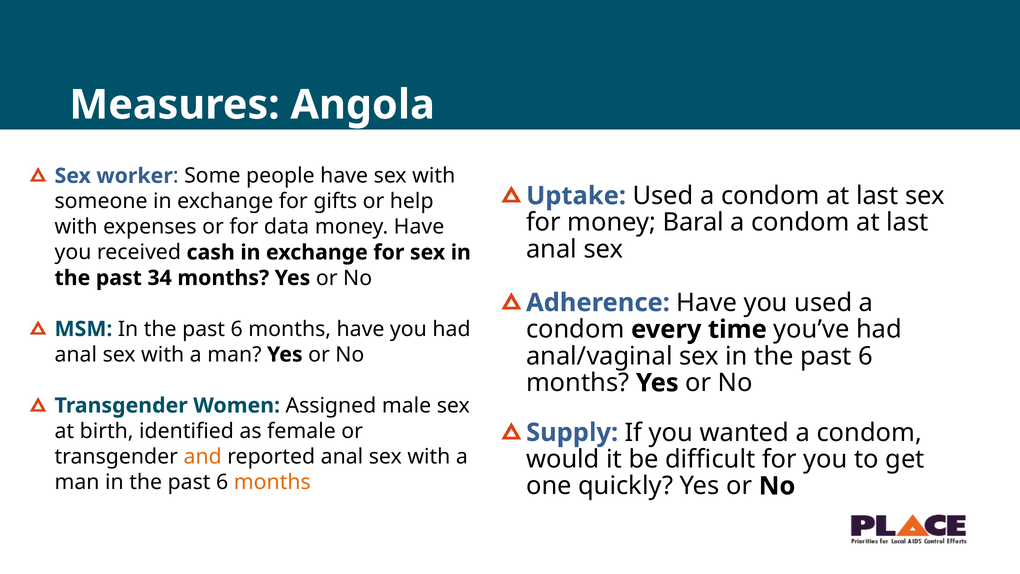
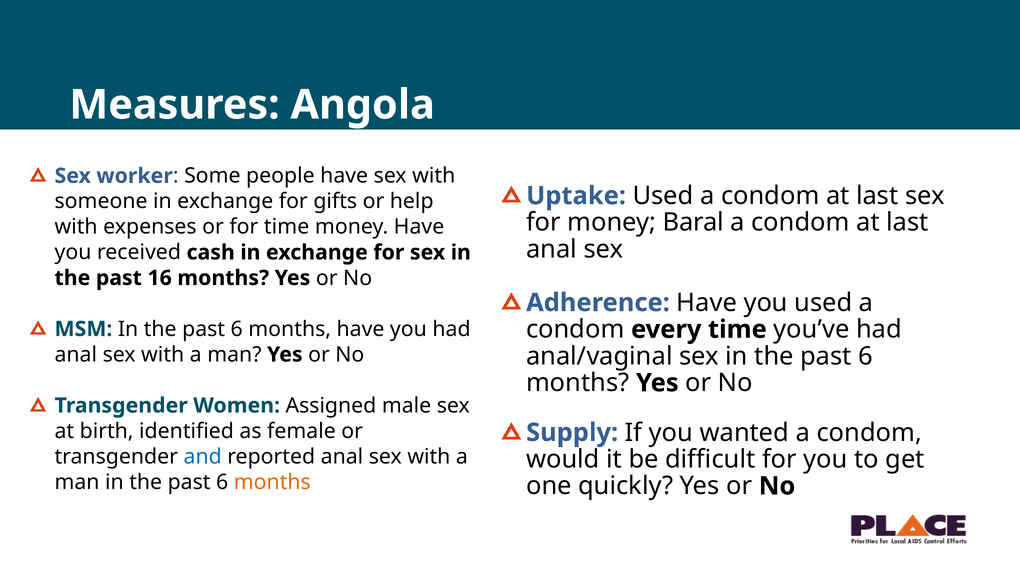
for data: data -> time
34: 34 -> 16
and colour: orange -> blue
